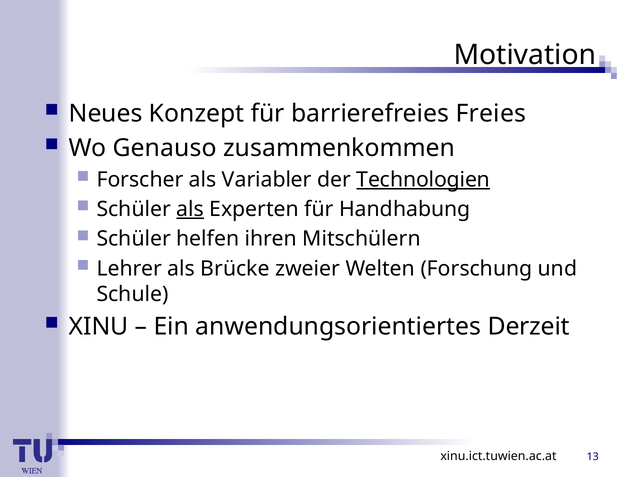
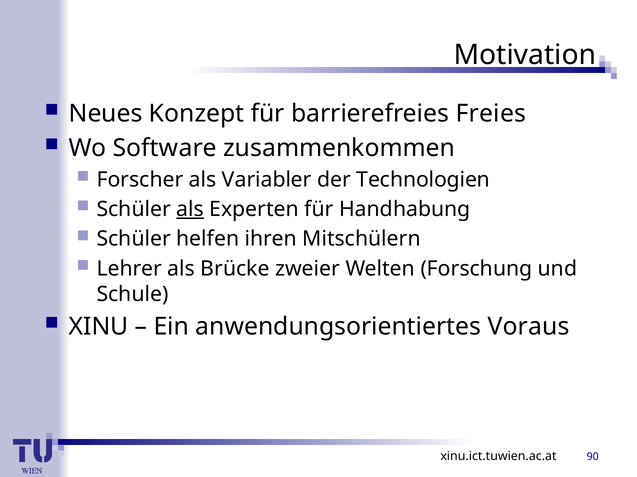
Genauso: Genauso -> Software
Technologien underline: present -> none
Derzeit: Derzeit -> Voraus
13: 13 -> 90
